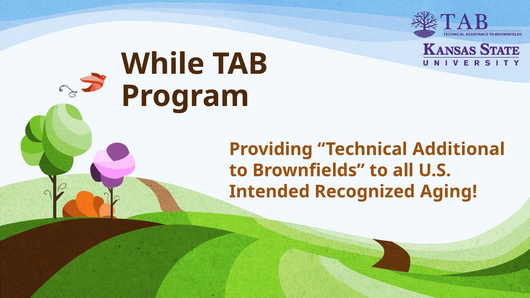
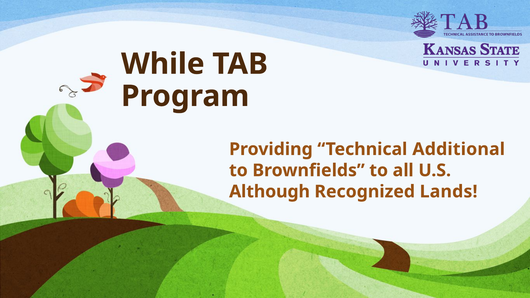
Intended: Intended -> Although
Aging: Aging -> Lands
